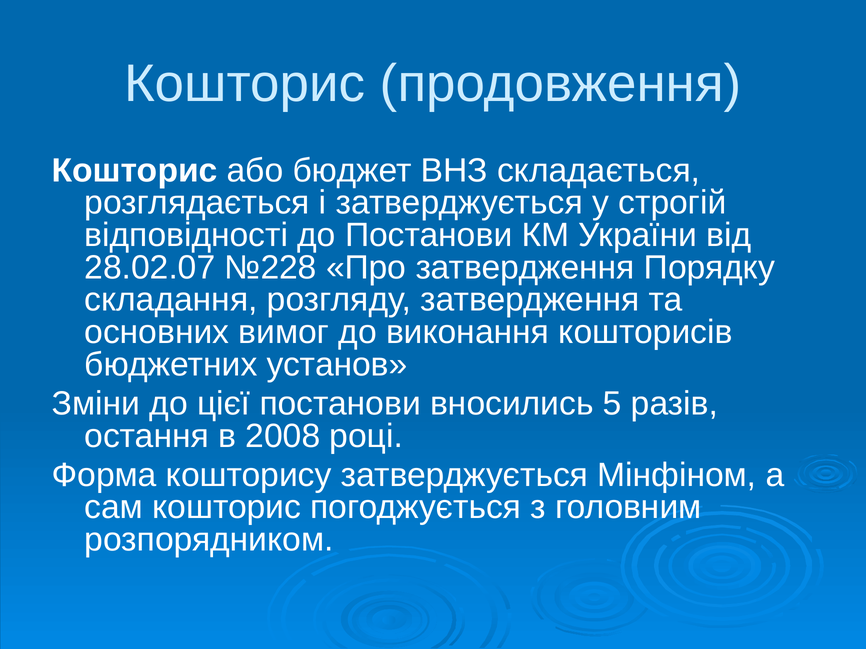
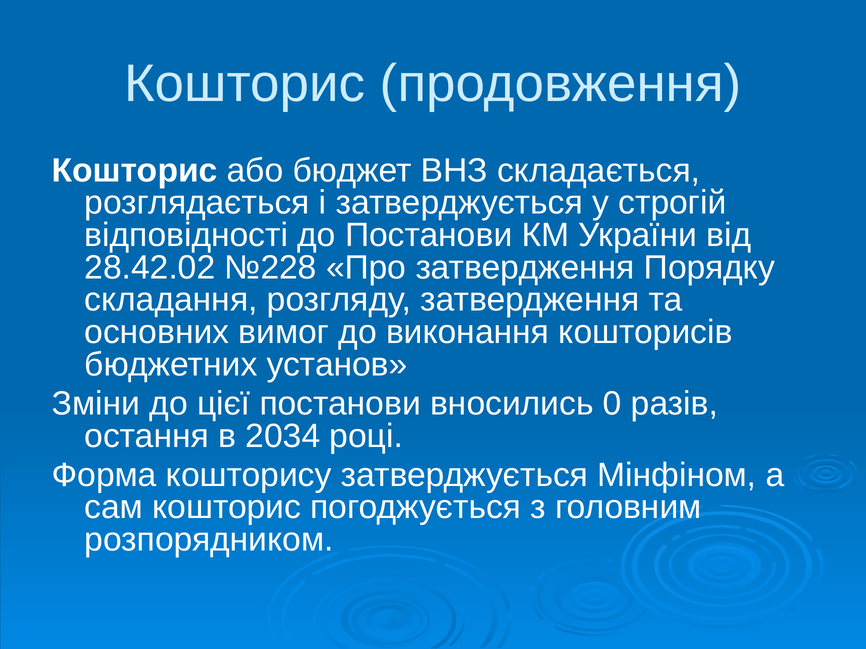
28.02.07: 28.02.07 -> 28.42.02
5: 5 -> 0
2008: 2008 -> 2034
